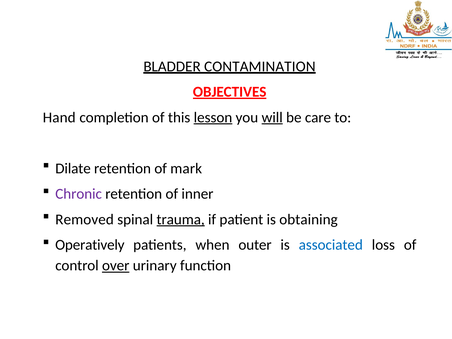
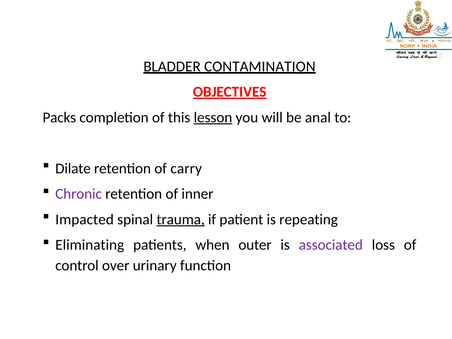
Hand: Hand -> Packs
will underline: present -> none
care: care -> anal
mark: mark -> carry
Removed: Removed -> Impacted
obtaining: obtaining -> repeating
Operatively: Operatively -> Eliminating
associated colour: blue -> purple
over underline: present -> none
